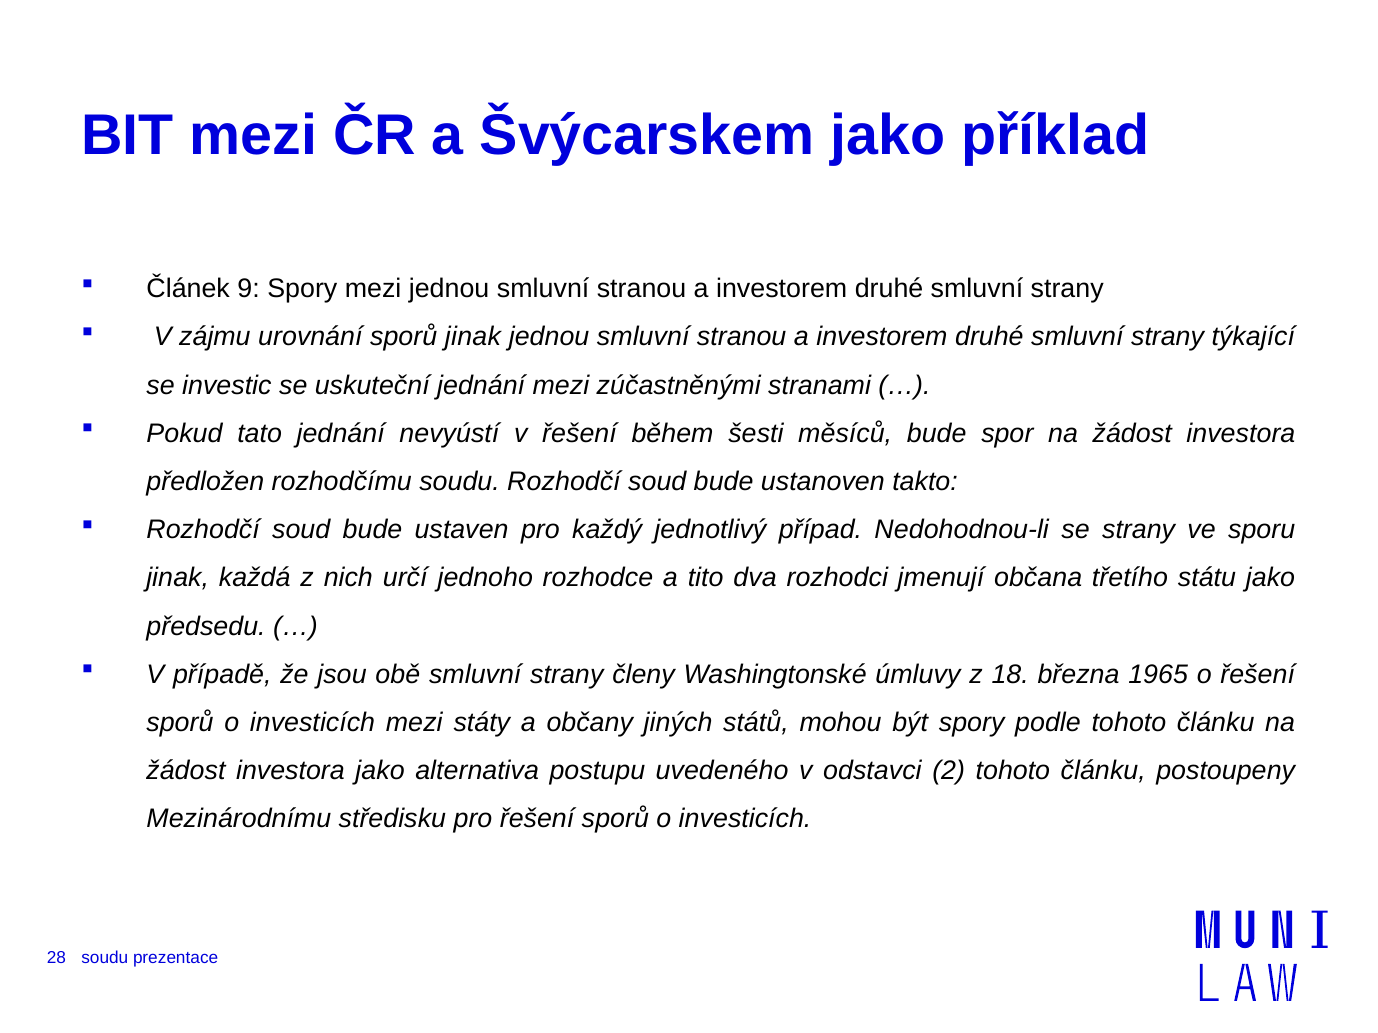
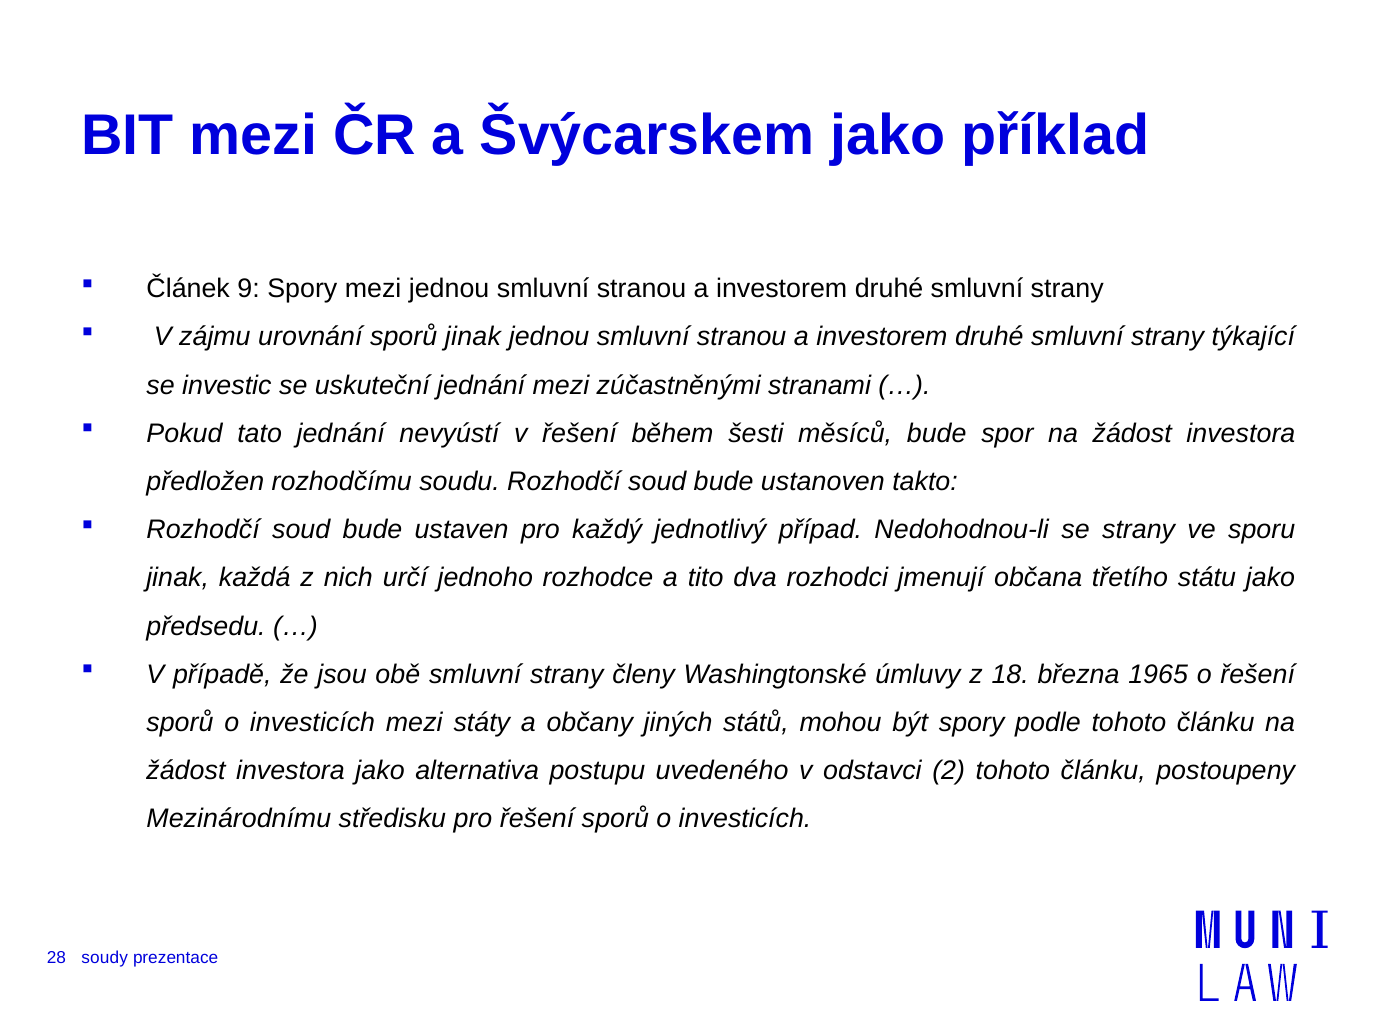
soudu at (105, 959): soudu -> soudy
